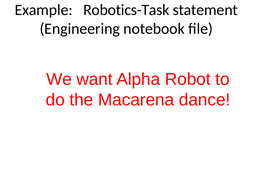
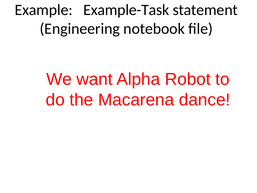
Robotics-Task: Robotics-Task -> Example-Task
